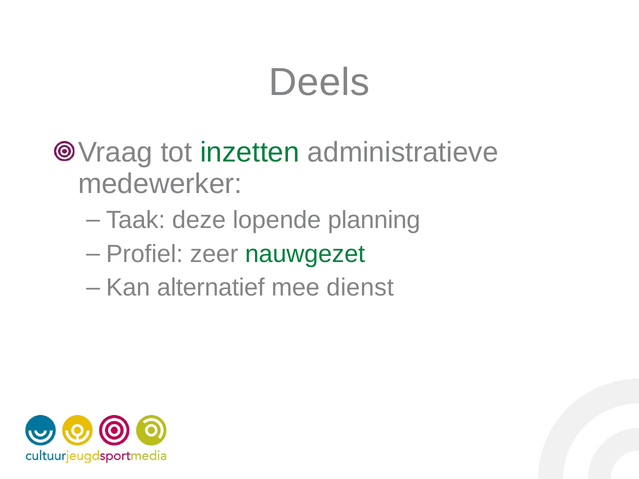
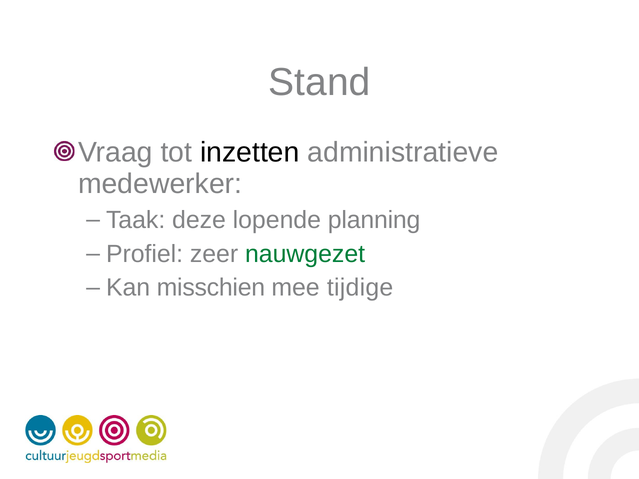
Deels: Deels -> Stand
inzetten colour: green -> black
alternatief: alternatief -> misschien
dienst: dienst -> tijdige
